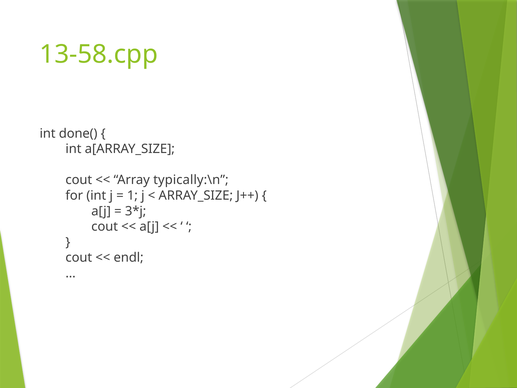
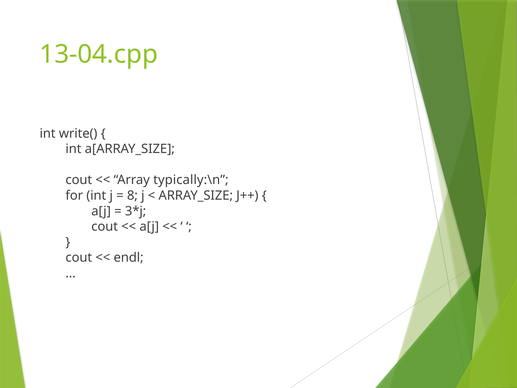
13-58.cpp: 13-58.cpp -> 13-04.cpp
done(: done( -> write(
1: 1 -> 8
